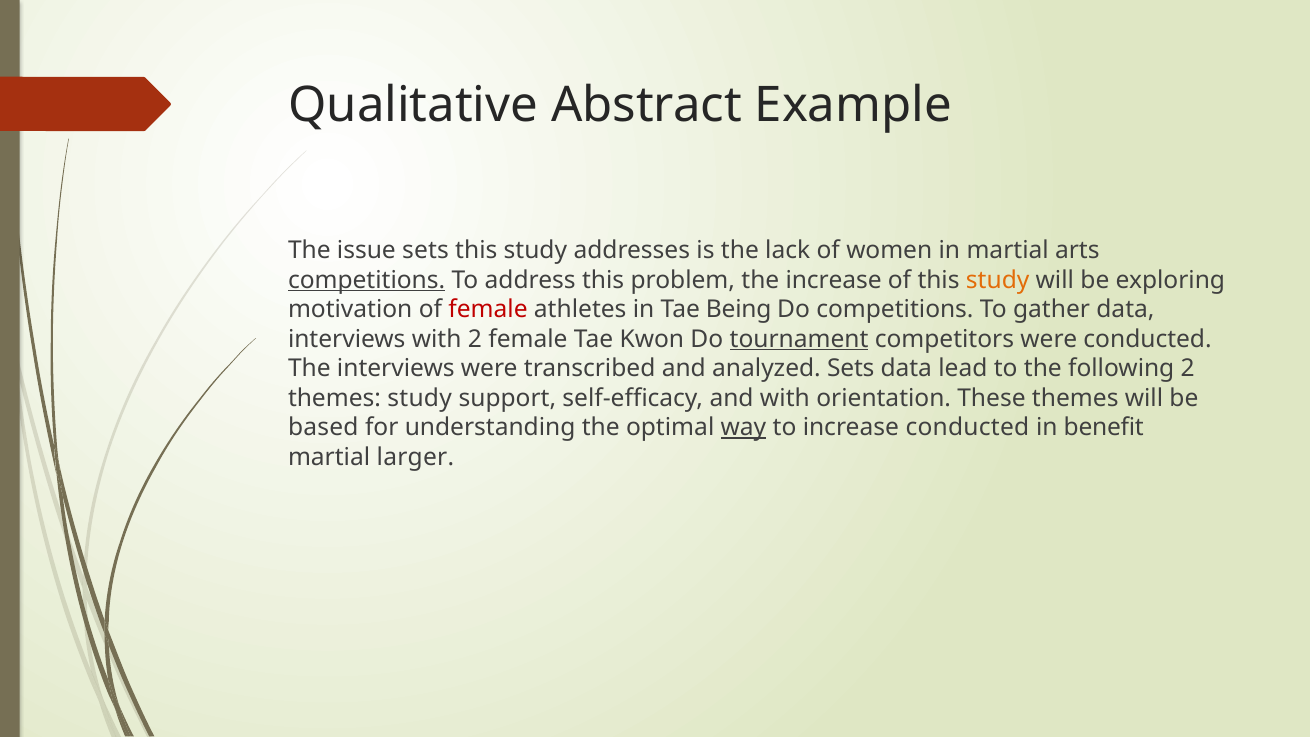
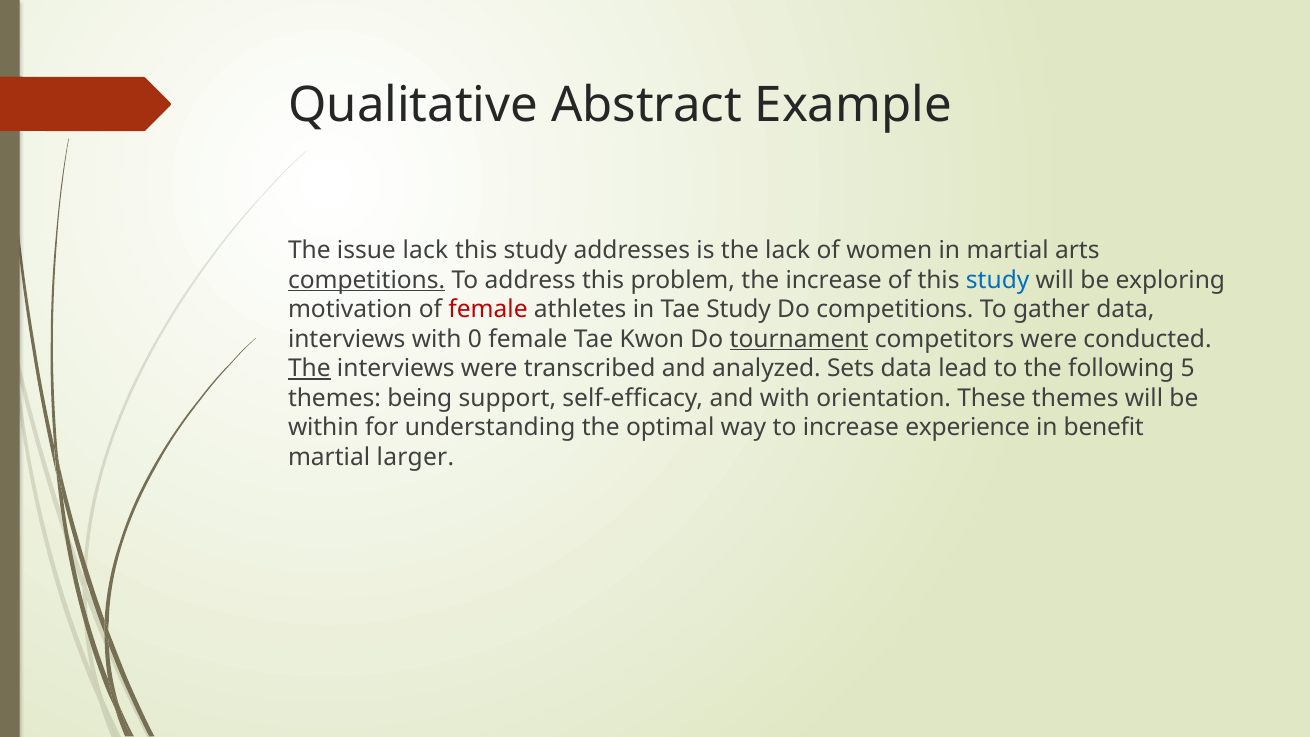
issue sets: sets -> lack
study at (998, 280) colour: orange -> blue
Tae Being: Being -> Study
with 2: 2 -> 0
The at (309, 369) underline: none -> present
following 2: 2 -> 5
themes study: study -> being
based: based -> within
way underline: present -> none
increase conducted: conducted -> experience
